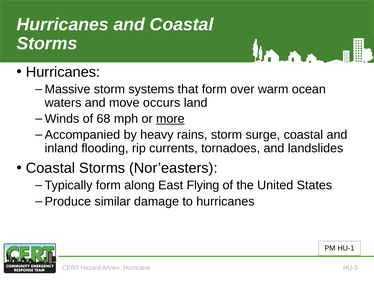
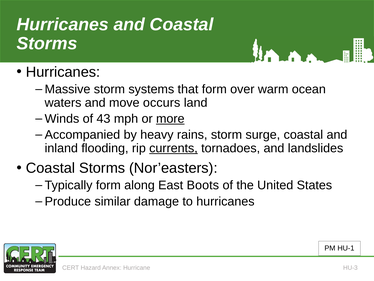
68: 68 -> 43
currents underline: none -> present
Flying: Flying -> Boots
